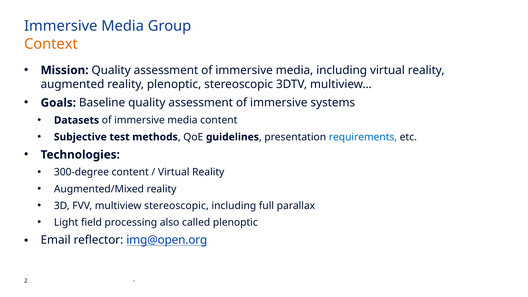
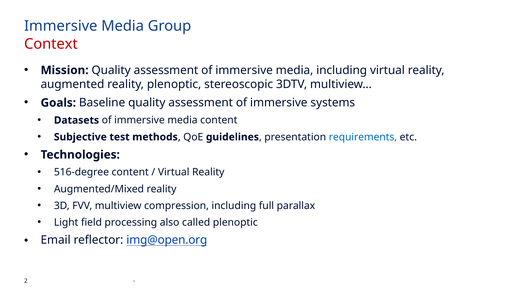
Context colour: orange -> red
300-degree: 300-degree -> 516-degree
multiview stereoscopic: stereoscopic -> compression
